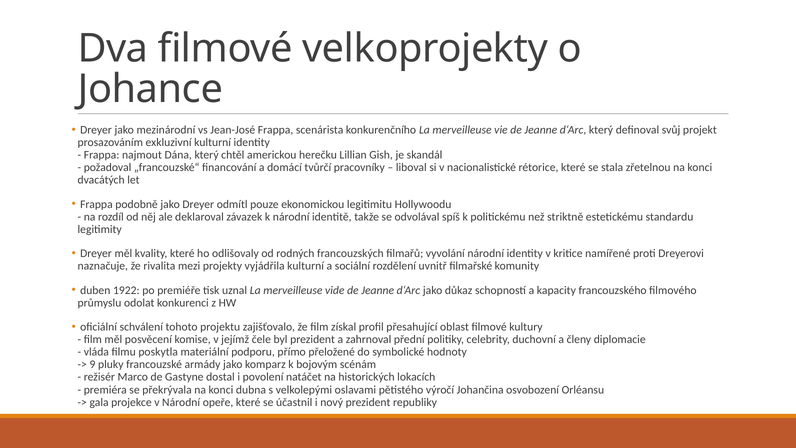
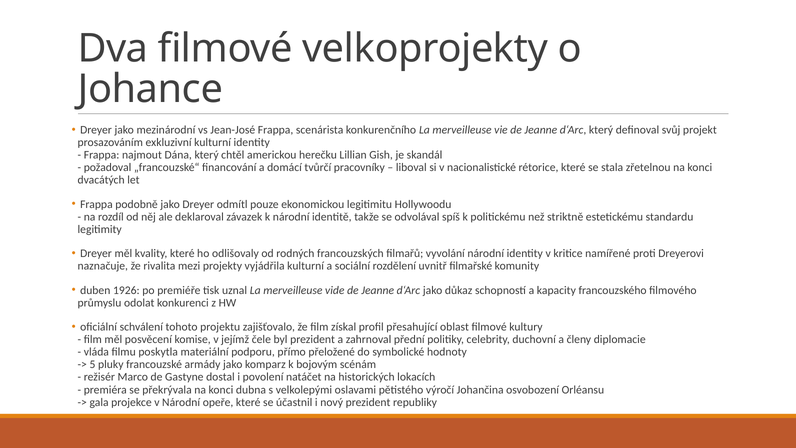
1922: 1922 -> 1926
9: 9 -> 5
